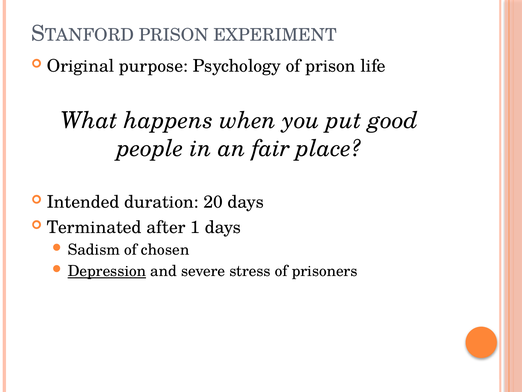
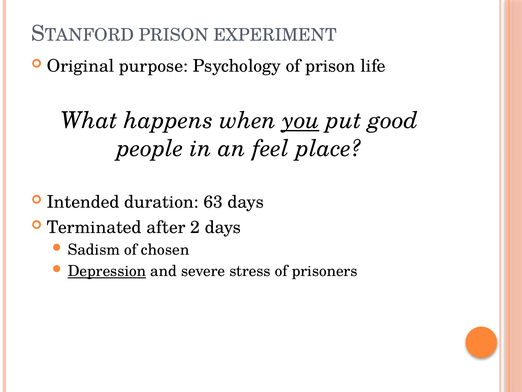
you underline: none -> present
fair: fair -> feel
20: 20 -> 63
1: 1 -> 2
